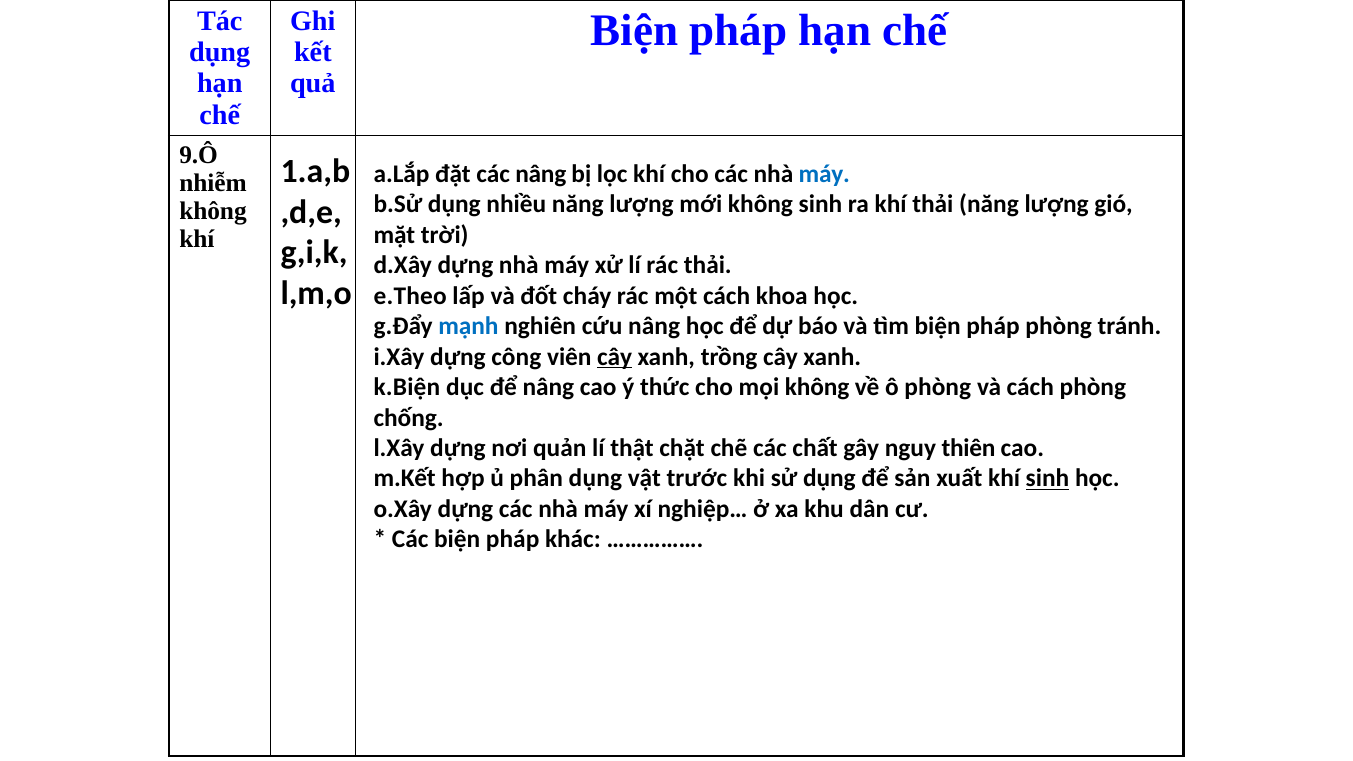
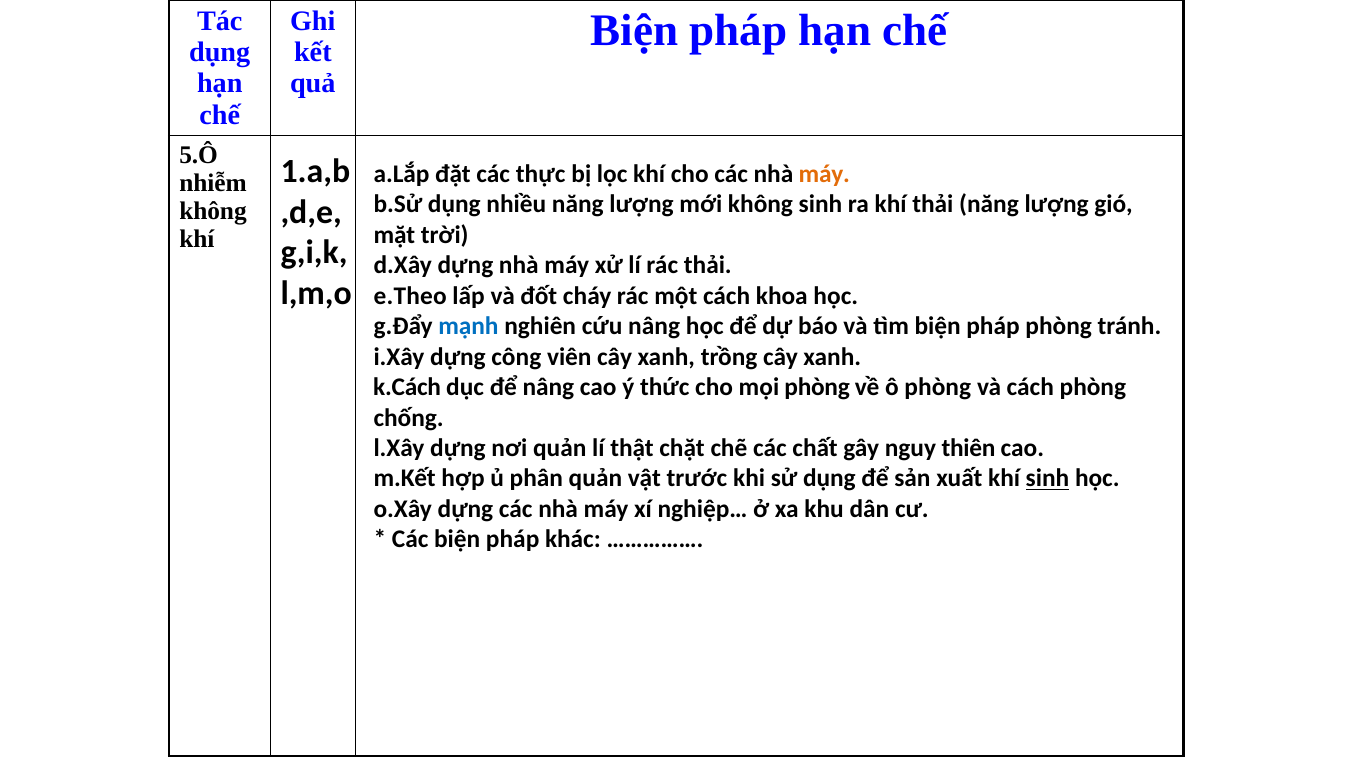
9.Ô: 9.Ô -> 5.Ô
các nâng: nâng -> thực
máy at (824, 174) colour: blue -> orange
cây at (615, 357) underline: present -> none
k.Biện: k.Biện -> k.Cách
mọi không: không -> phòng
phân dụng: dụng -> quản
